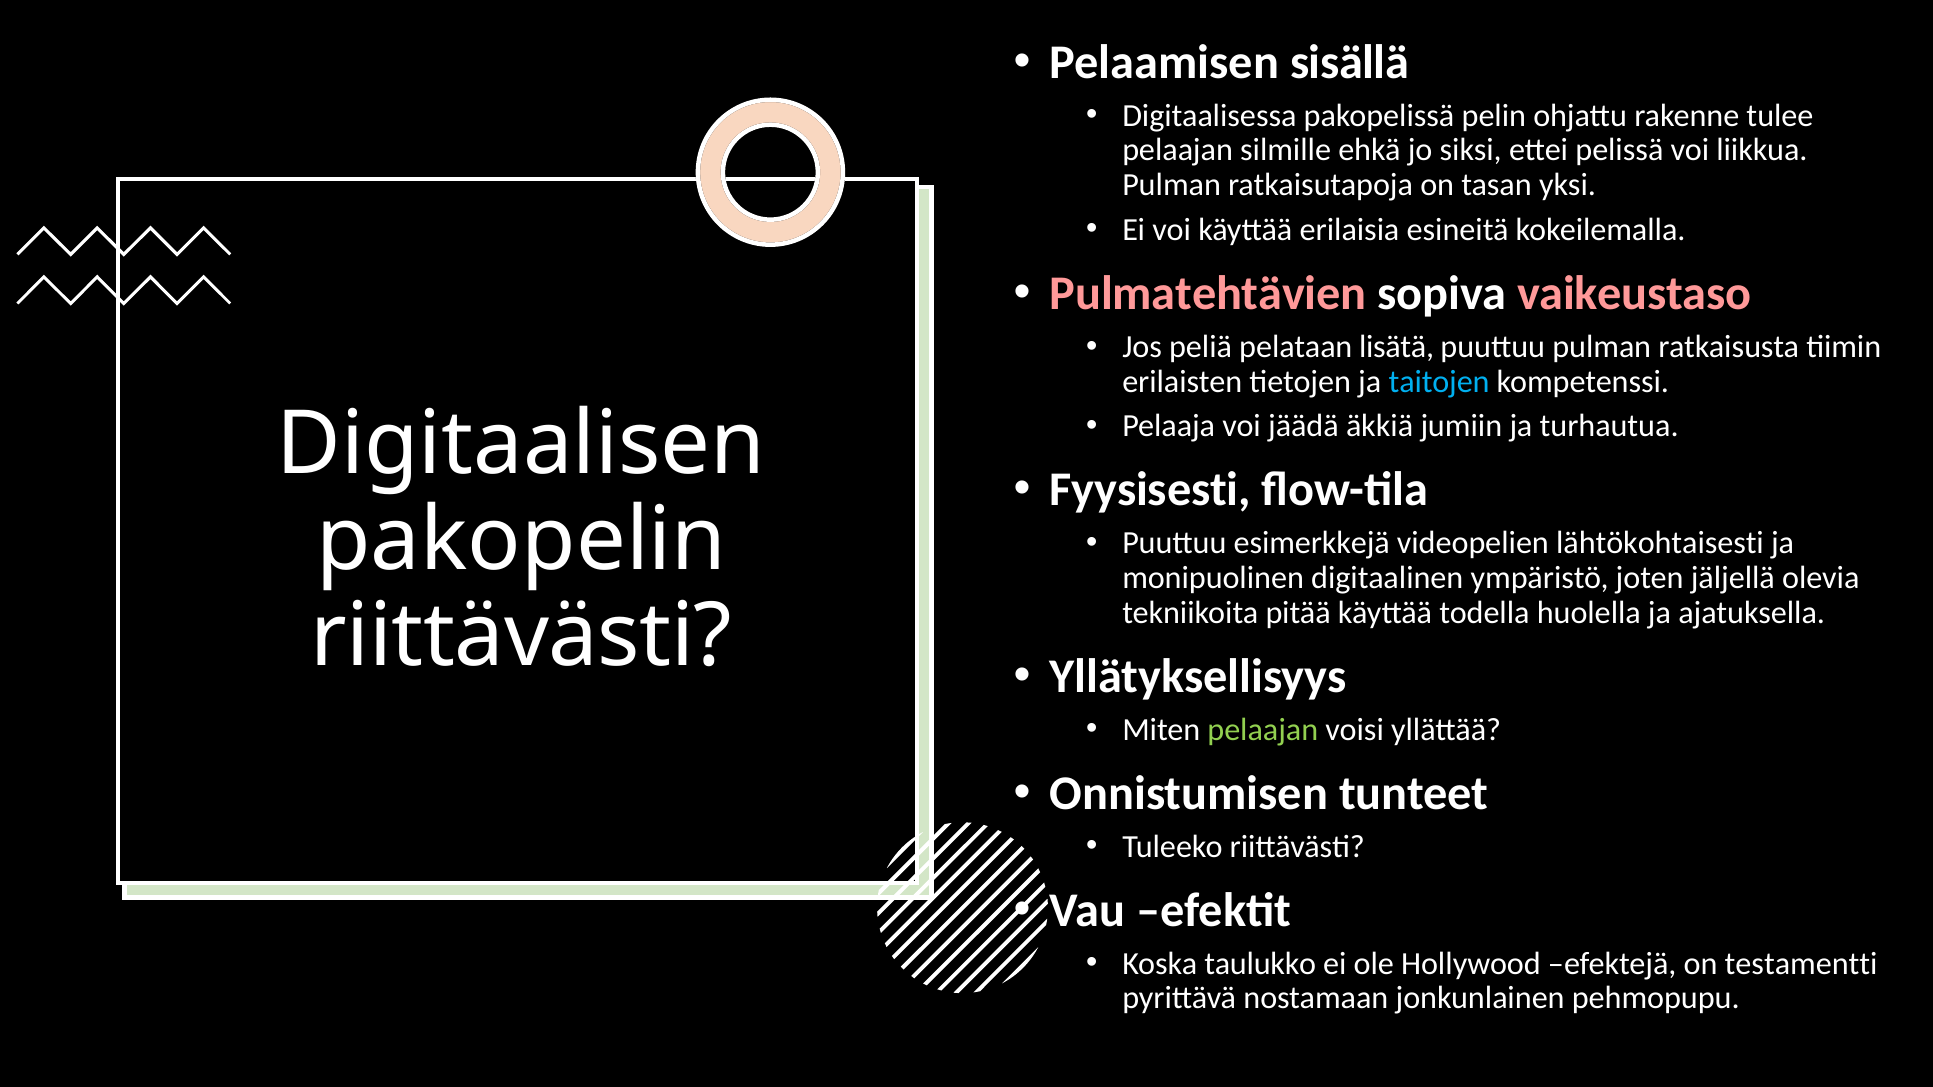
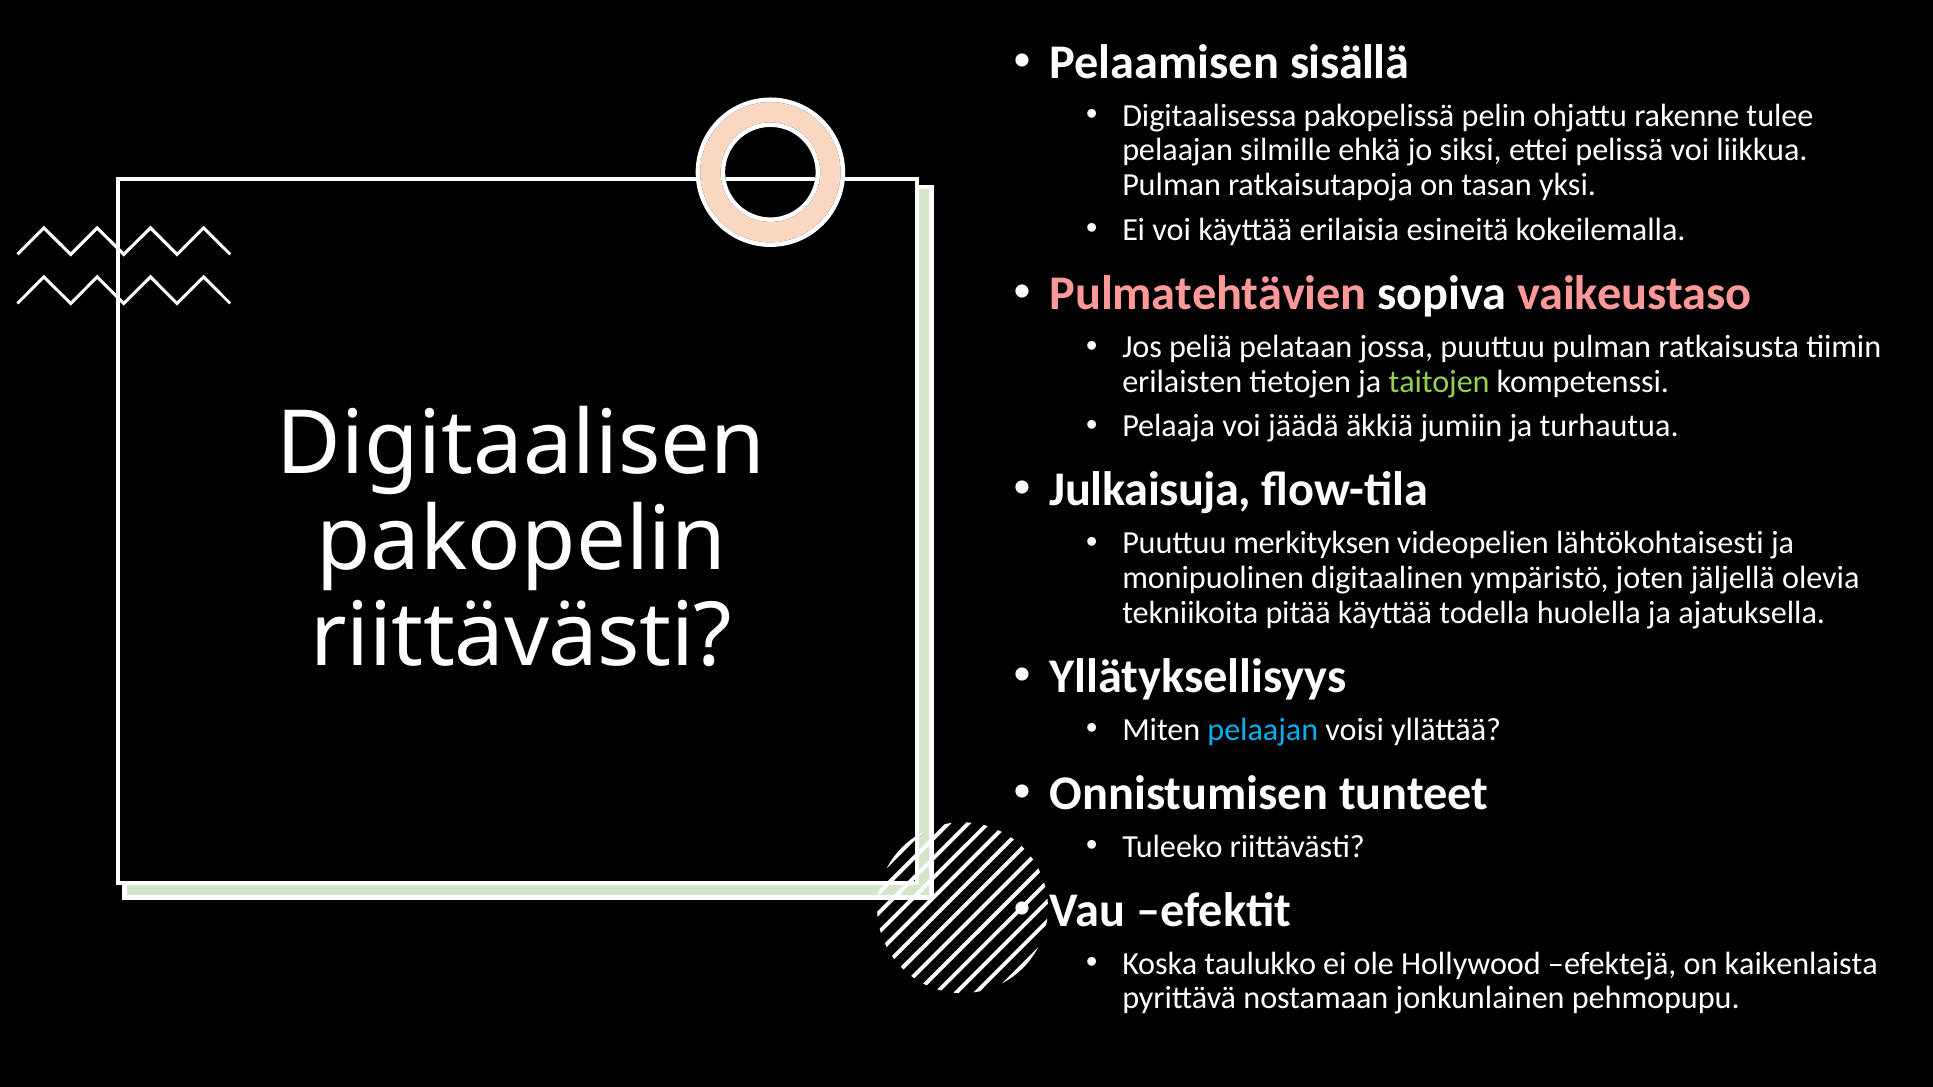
lisätä: lisätä -> jossa
taitojen colour: light blue -> light green
Fyysisesti: Fyysisesti -> Julkaisuja
esimerkkejä: esimerkkejä -> merkityksen
pelaajan at (1263, 730) colour: light green -> light blue
testamentti: testamentti -> kaikenlaista
